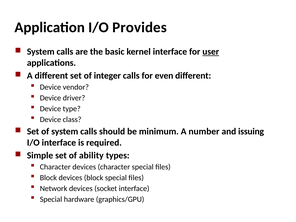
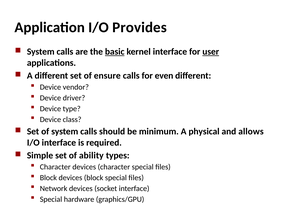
basic underline: none -> present
integer: integer -> ensure
number: number -> physical
issuing: issuing -> allows
